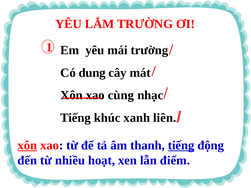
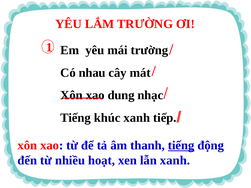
dung: dung -> nhau
cùng: cùng -> dung
liên: liên -> tiếp
xôn at (27, 146) underline: present -> none
lẫn điểm: điểm -> xanh
